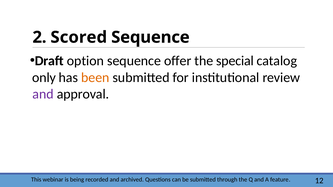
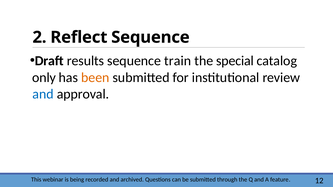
Scored: Scored -> Reflect
option: option -> results
offer: offer -> train
and at (43, 94) colour: purple -> blue
